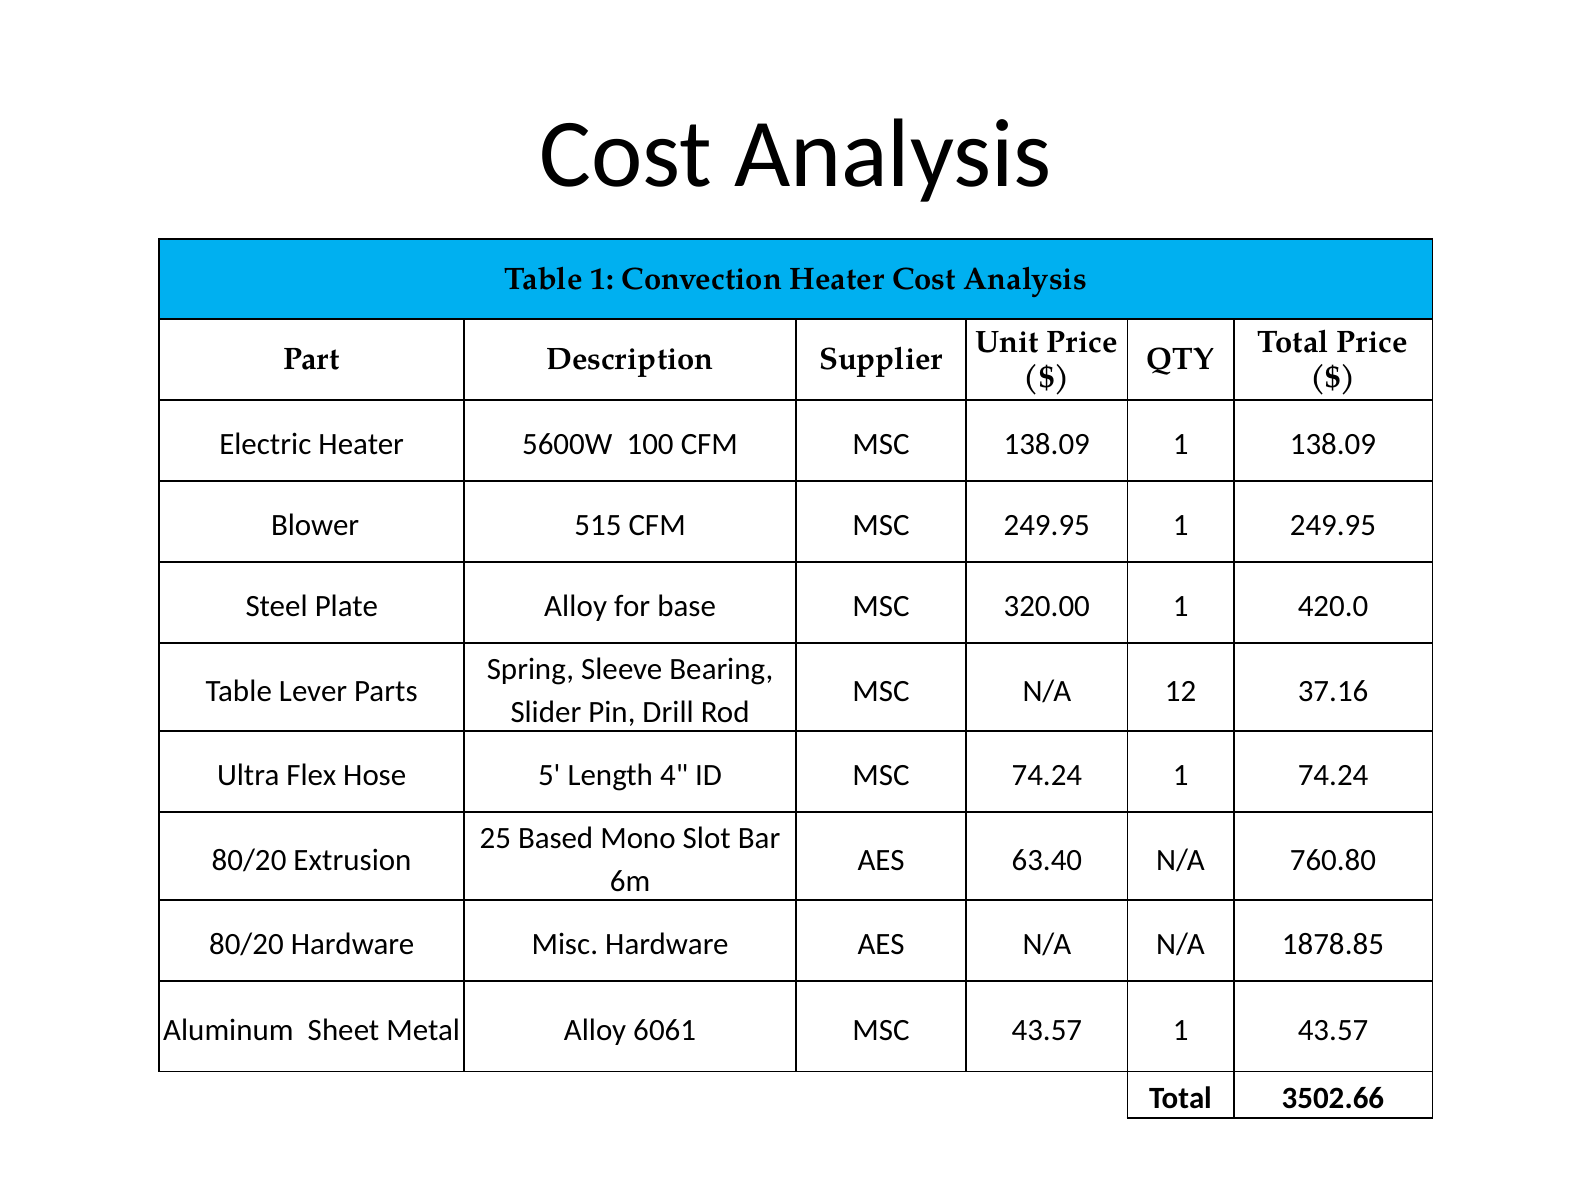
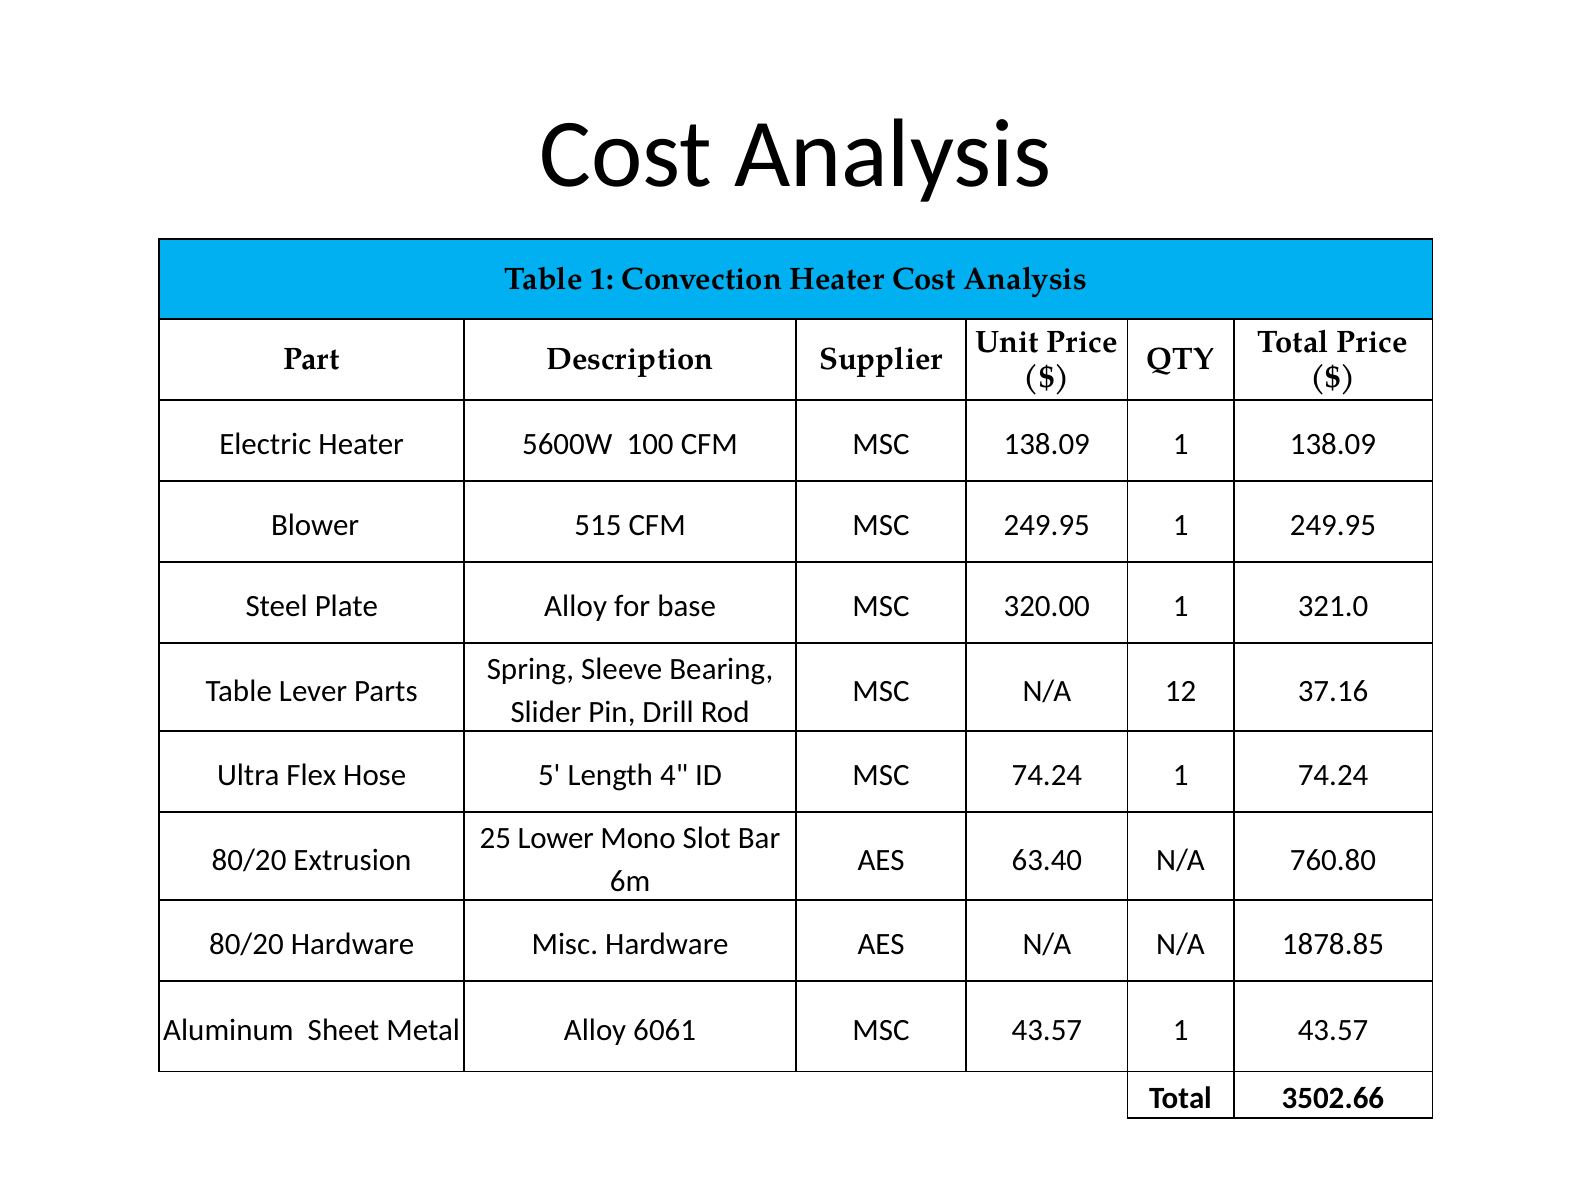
420.0: 420.0 -> 321.0
Based: Based -> Lower
